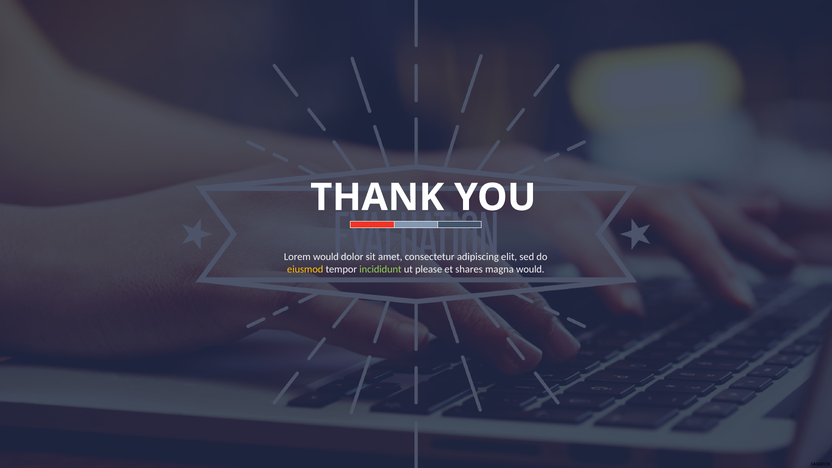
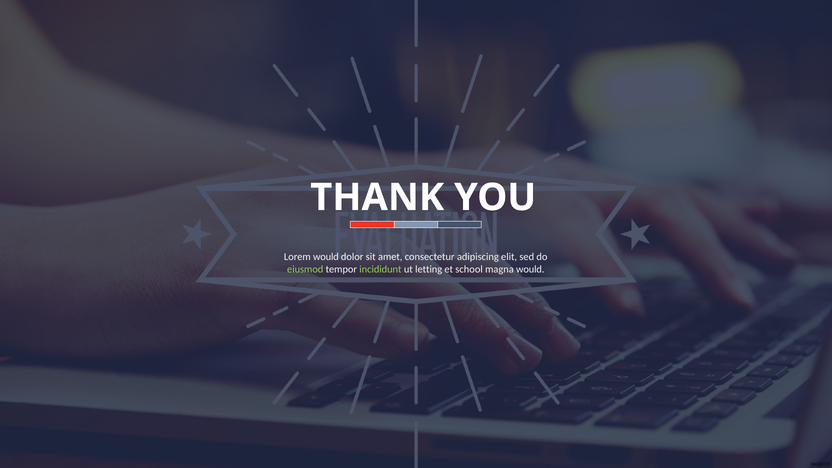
eiusmod colour: yellow -> light green
please: please -> letting
shares: shares -> school
